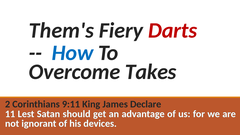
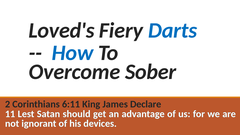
Them's: Them's -> Loved's
Darts colour: red -> blue
Takes: Takes -> Sober
9:11: 9:11 -> 6:11
